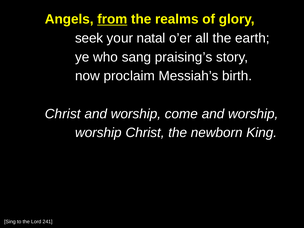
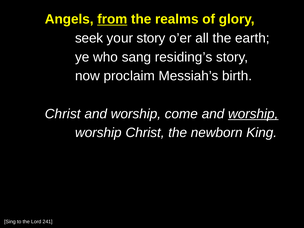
your natal: natal -> story
praising’s: praising’s -> residing’s
worship at (253, 114) underline: none -> present
